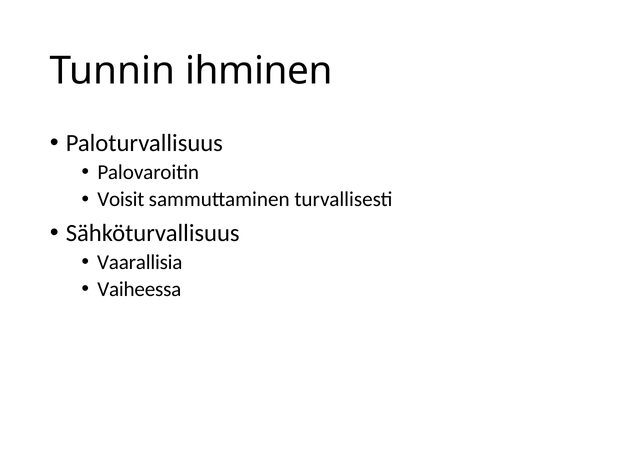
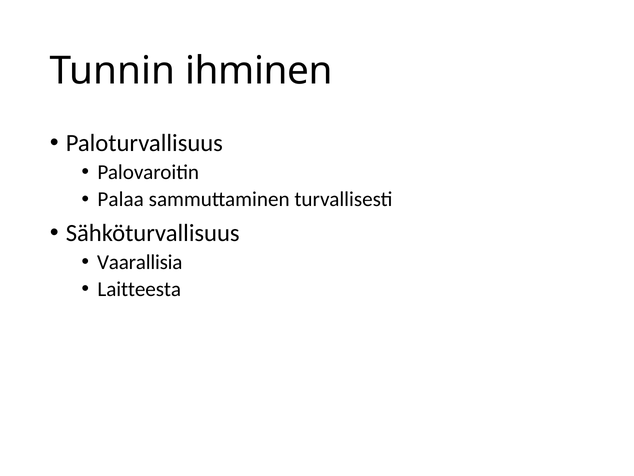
Voisit: Voisit -> Palaa
Vaiheessa: Vaiheessa -> Laitteesta
